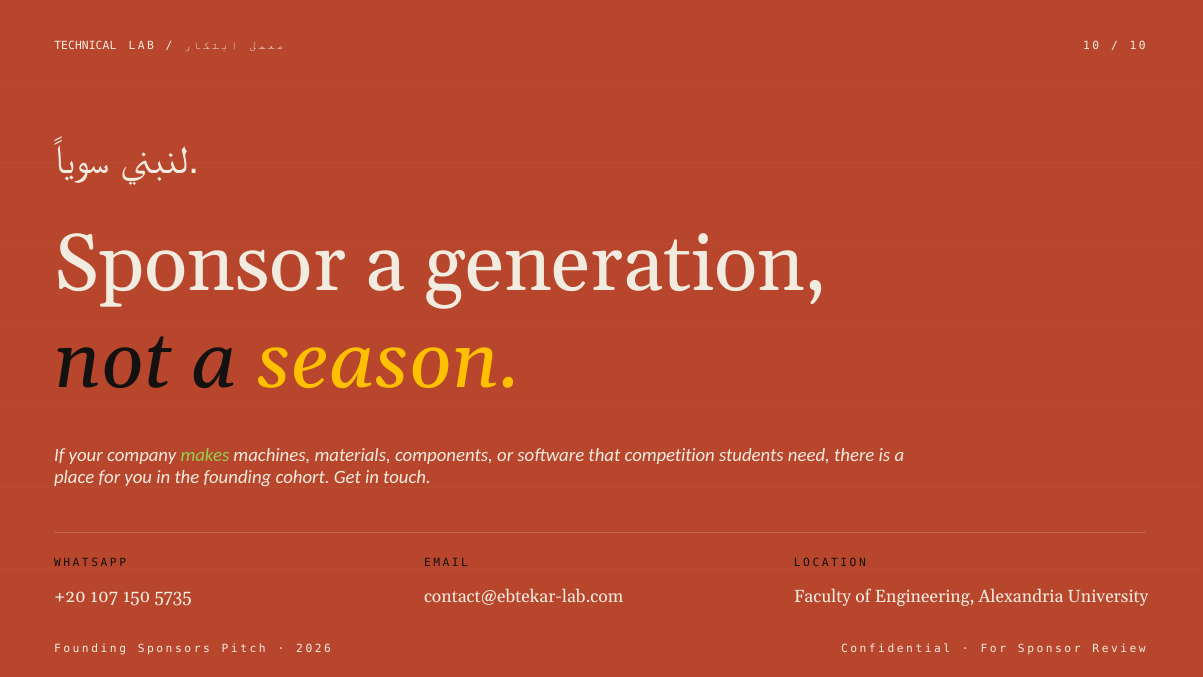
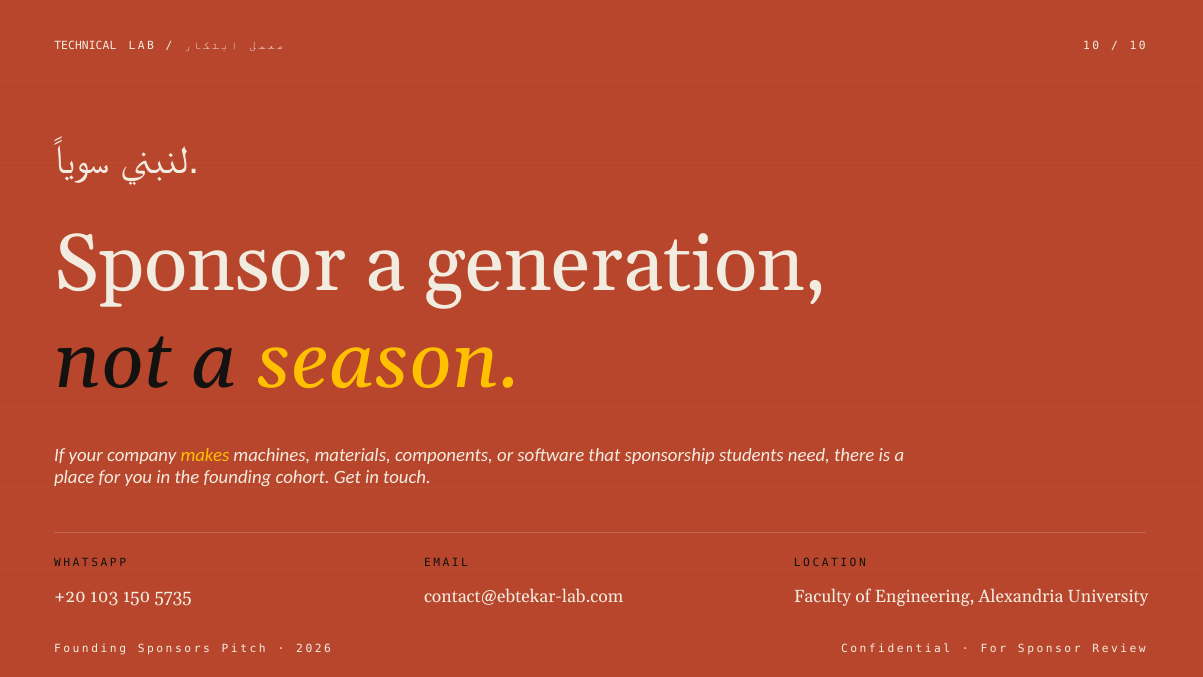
makes colour: light green -> yellow
competition: competition -> sponsorship
107: 107 -> 103
